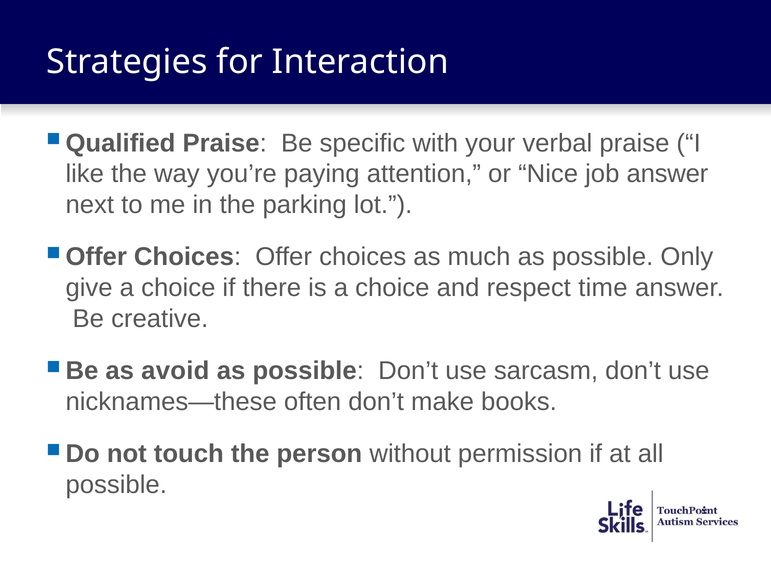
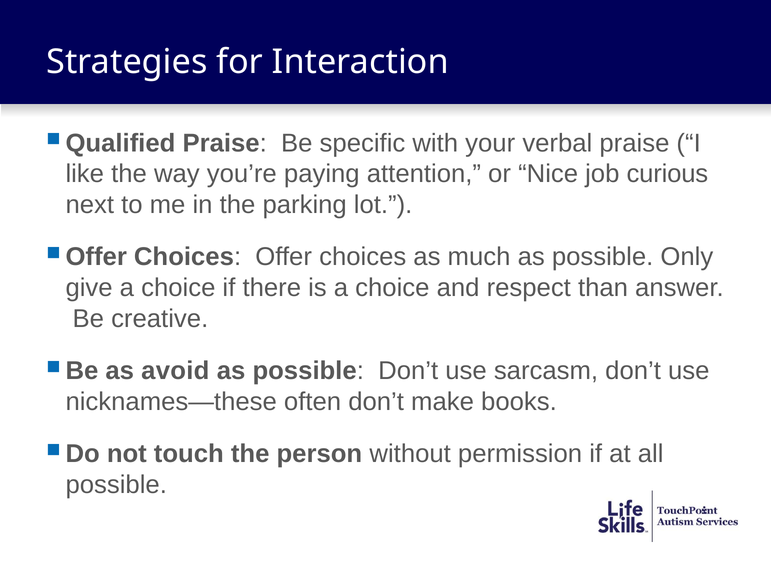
job answer: answer -> curious
time: time -> than
